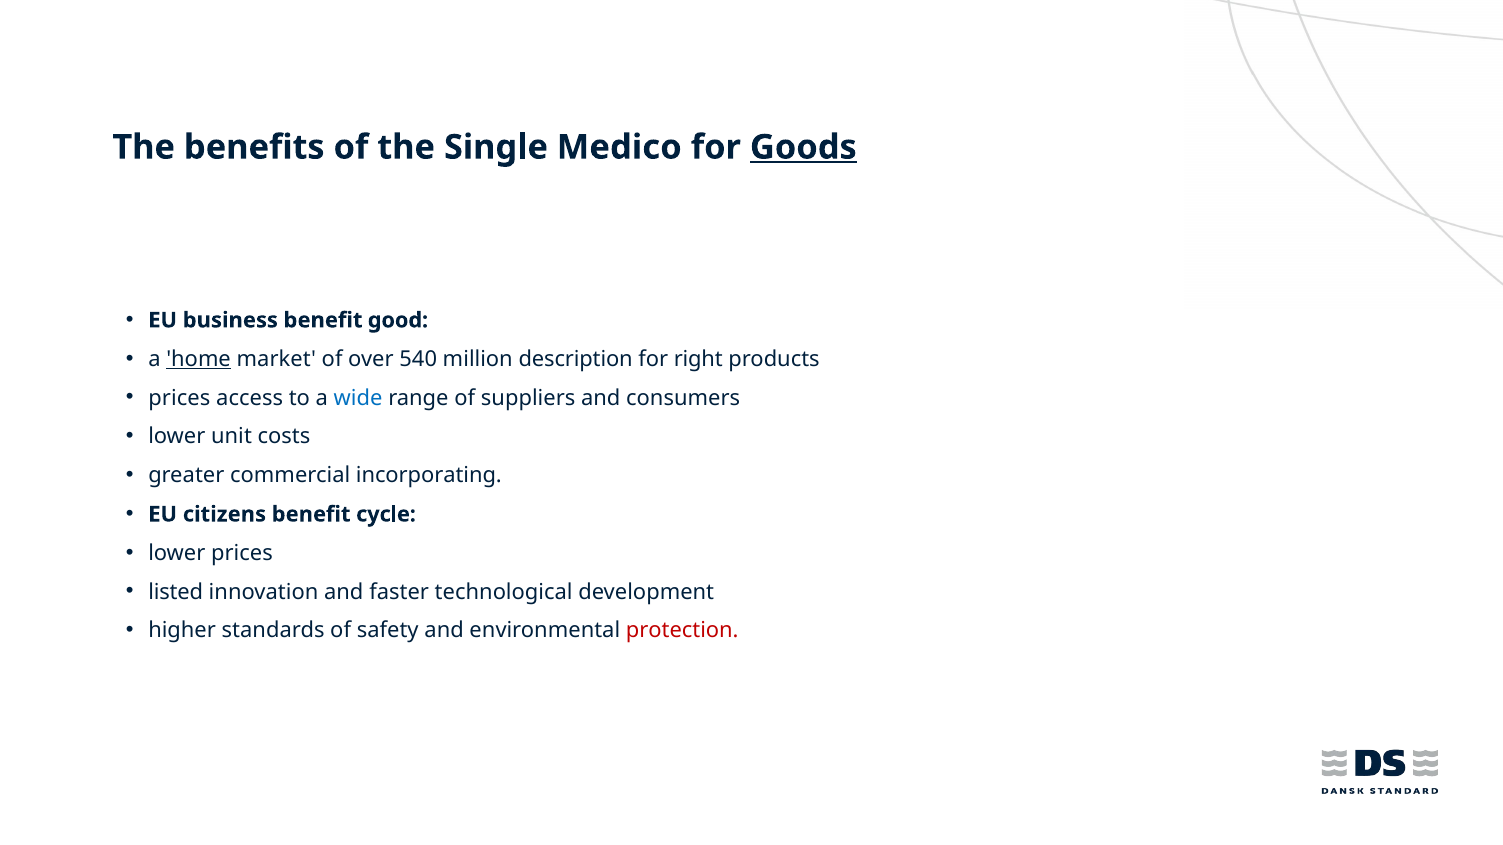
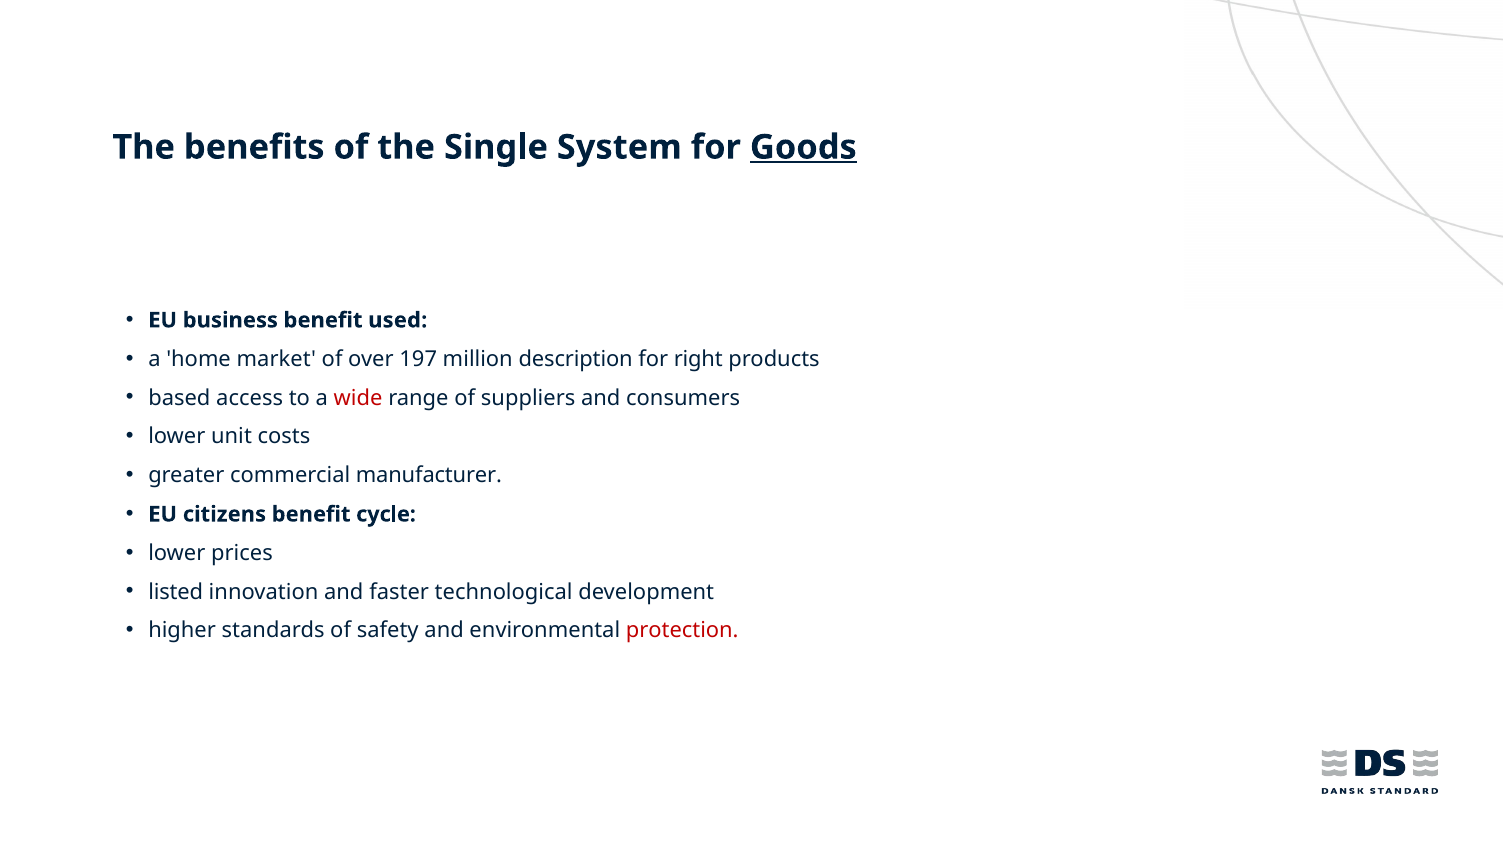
Medico: Medico -> System
good: good -> used
home underline: present -> none
540: 540 -> 197
prices at (179, 398): prices -> based
wide colour: blue -> red
incorporating: incorporating -> manufacturer
